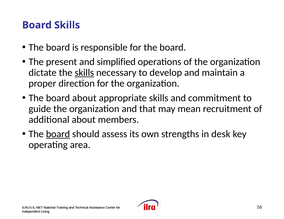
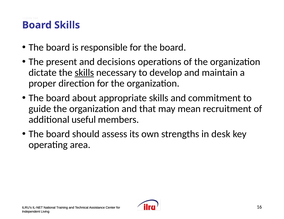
simplified: simplified -> decisions
additional about: about -> useful
board at (58, 134) underline: present -> none
